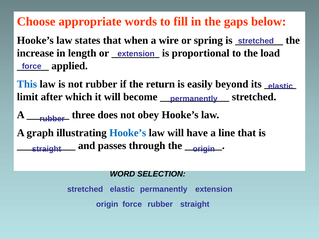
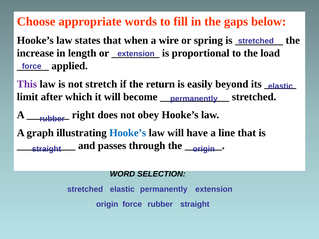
This colour: blue -> purple
not rubber: rubber -> stretch
three: three -> right
